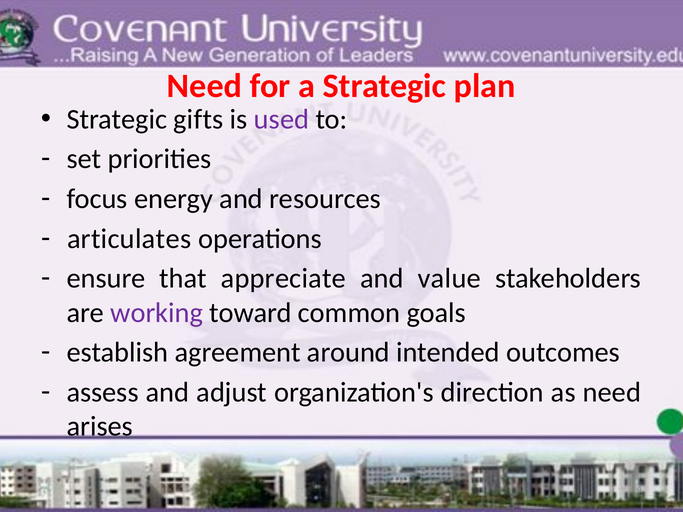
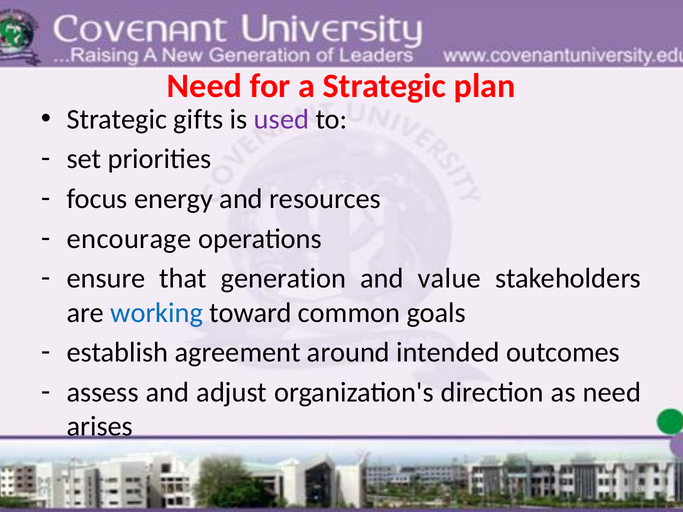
articulates: articulates -> encourage
appreciate: appreciate -> generation
working colour: purple -> blue
